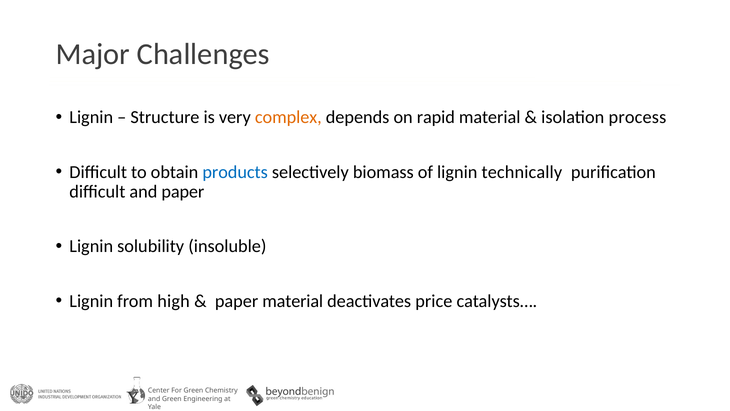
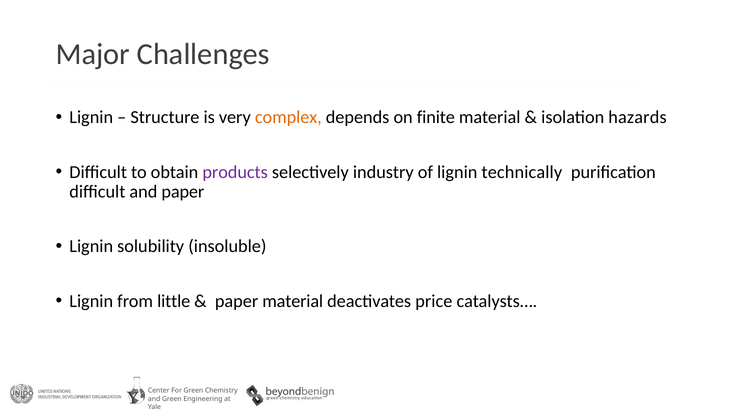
rapid: rapid -> finite
process: process -> hazards
products colour: blue -> purple
biomass: biomass -> industry
high: high -> little
